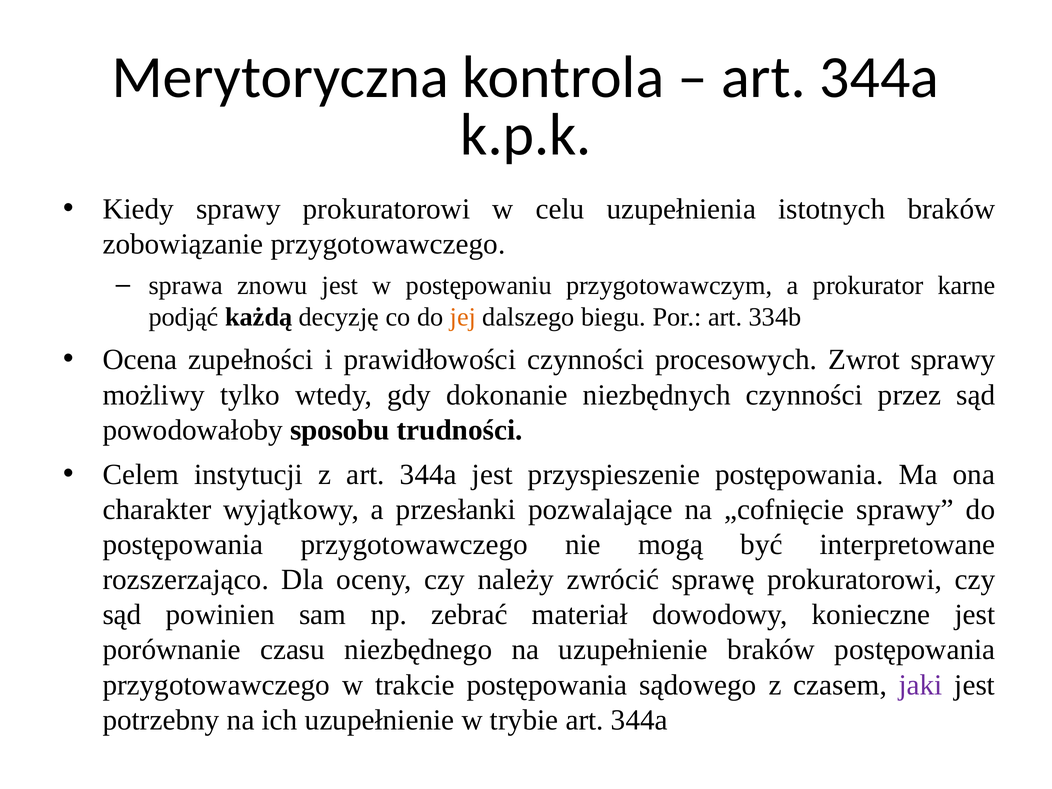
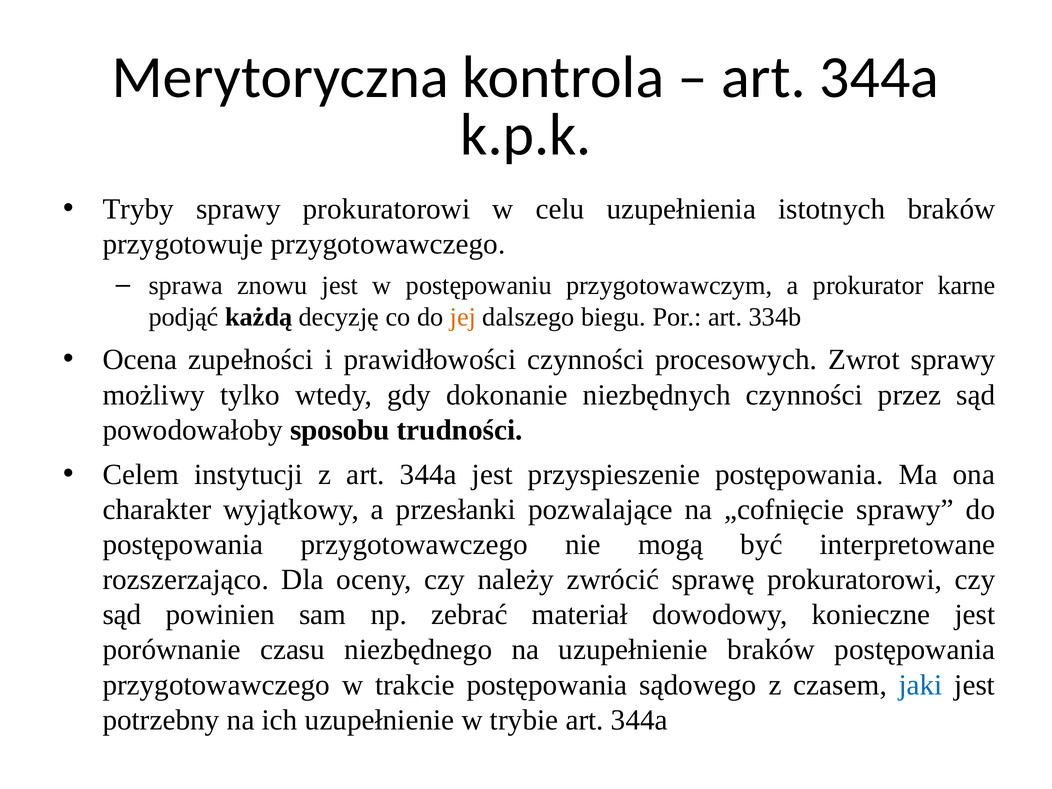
Kiedy: Kiedy -> Tryby
zobowiązanie: zobowiązanie -> przygotowuje
jaki colour: purple -> blue
